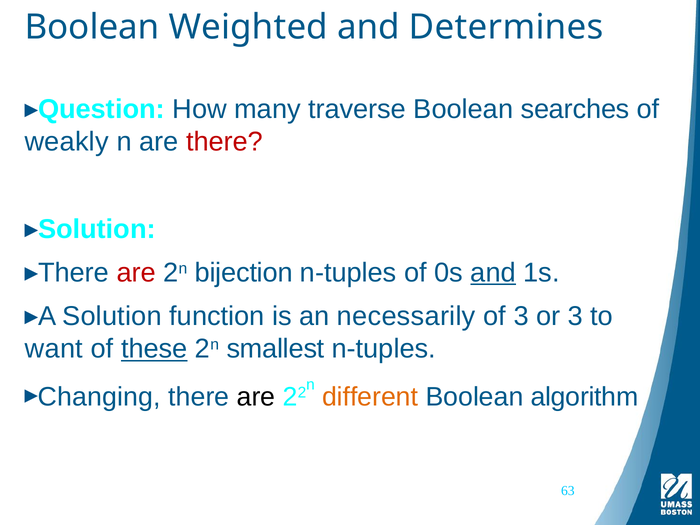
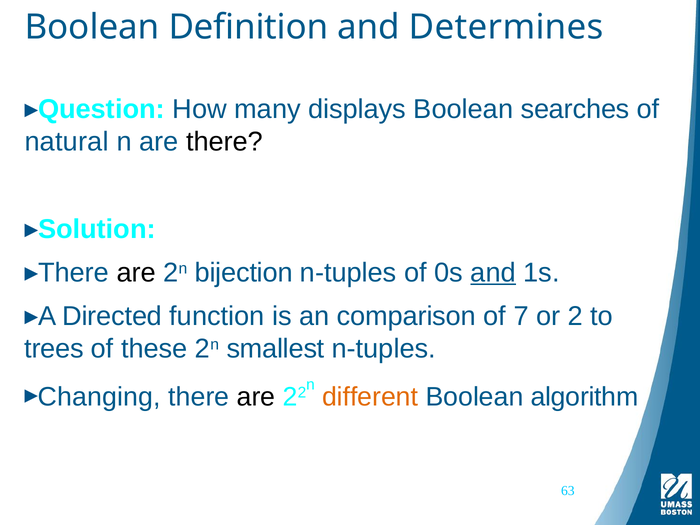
Weighted: Weighted -> Definition
traverse: traverse -> displays
weakly: weakly -> natural
there at (225, 142) colour: red -> black
are at (136, 273) colour: red -> black
Solution: Solution -> Directed
necessarily: necessarily -> comparison
of 3: 3 -> 7
or 3: 3 -> 2
want: want -> trees
these underline: present -> none
